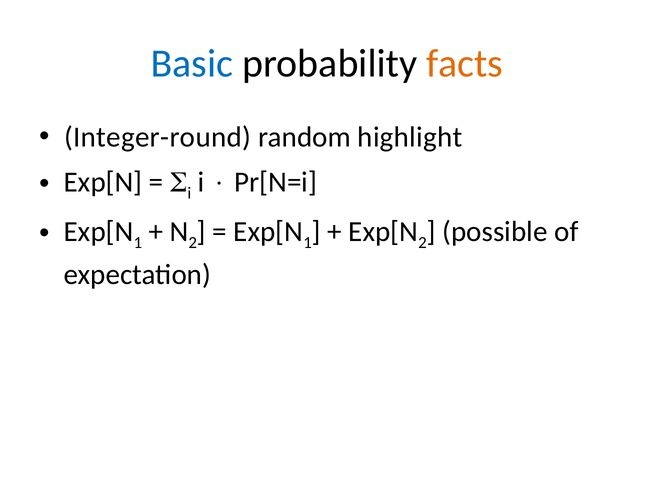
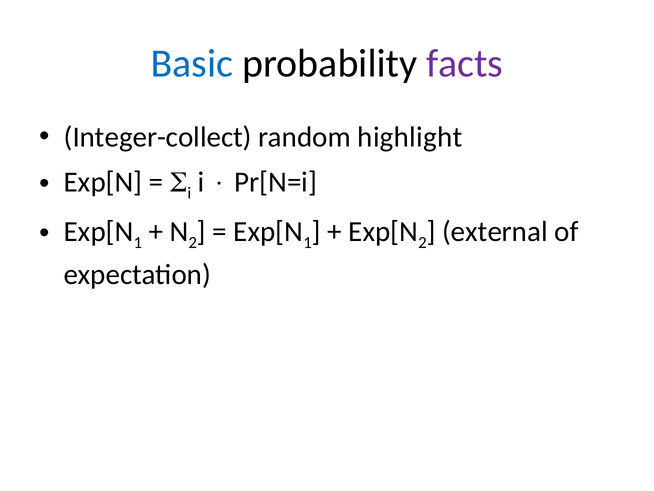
facts colour: orange -> purple
Integer-round: Integer-round -> Integer-collect
possible: possible -> external
